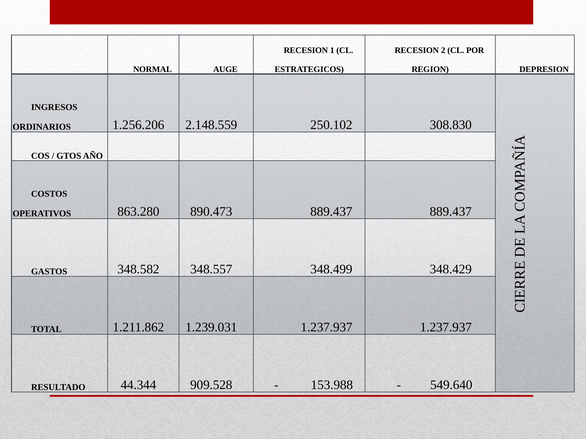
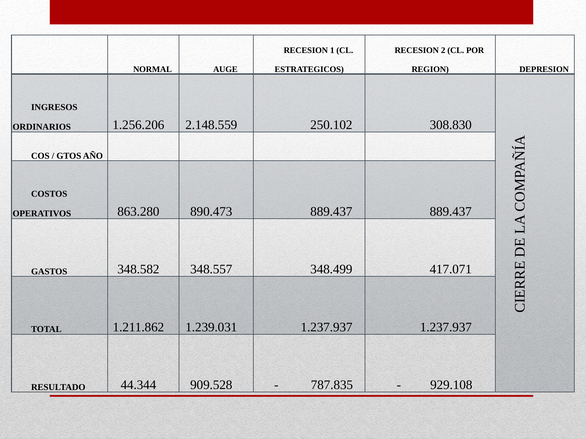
348.429: 348.429 -> 417.071
153.988: 153.988 -> 787.835
549.640: 549.640 -> 929.108
